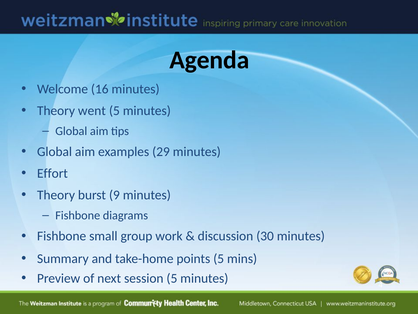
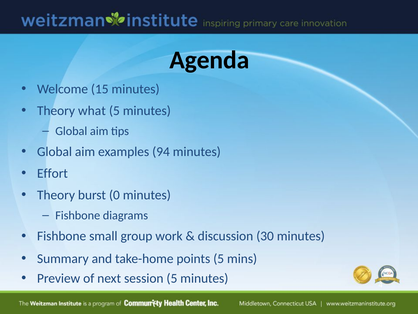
16: 16 -> 15
went: went -> what
29: 29 -> 94
9: 9 -> 0
